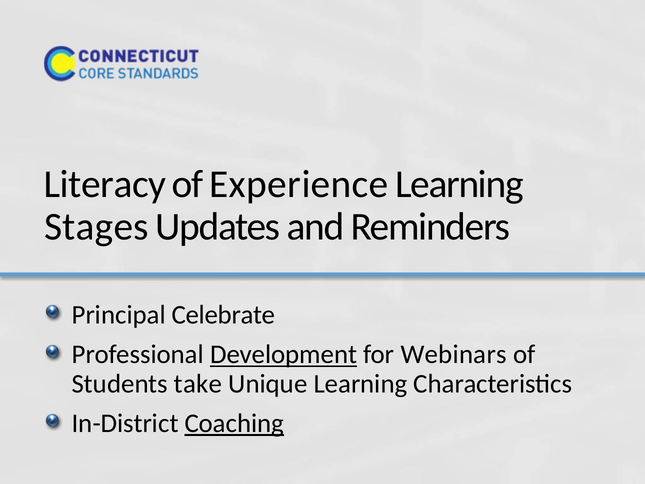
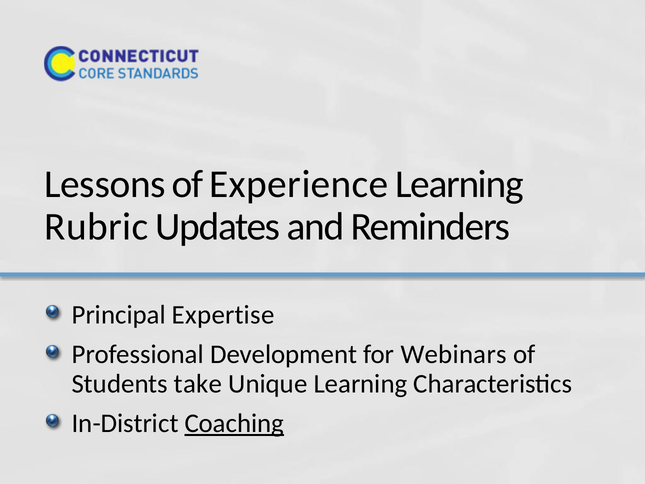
Literacy: Literacy -> Lessons
Stages: Stages -> Rubric
Celebrate: Celebrate -> Expertise
Development underline: present -> none
